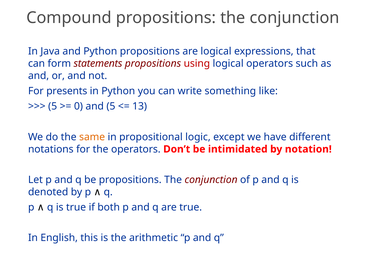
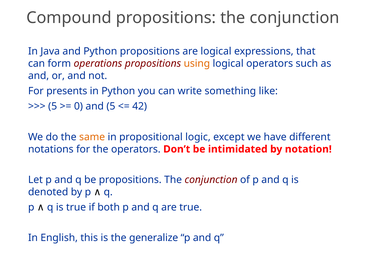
statements: statements -> operations
using colour: red -> orange
13: 13 -> 42
arithmetic: arithmetic -> generalize
